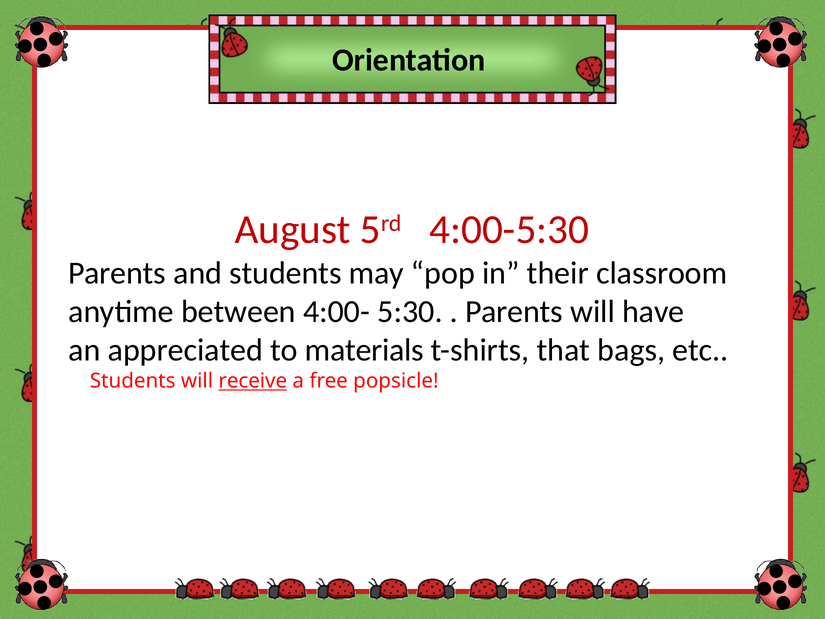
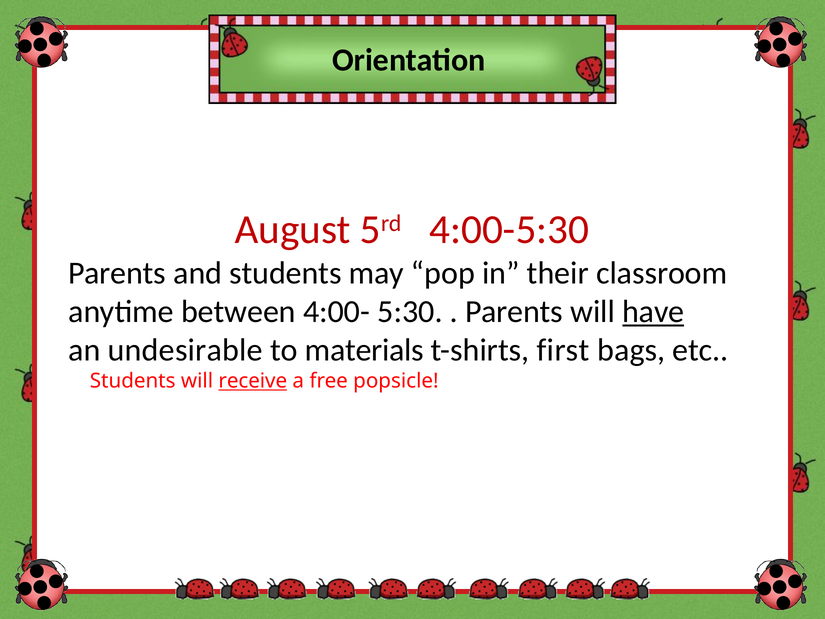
have underline: none -> present
appreciated: appreciated -> undesirable
that: that -> first
